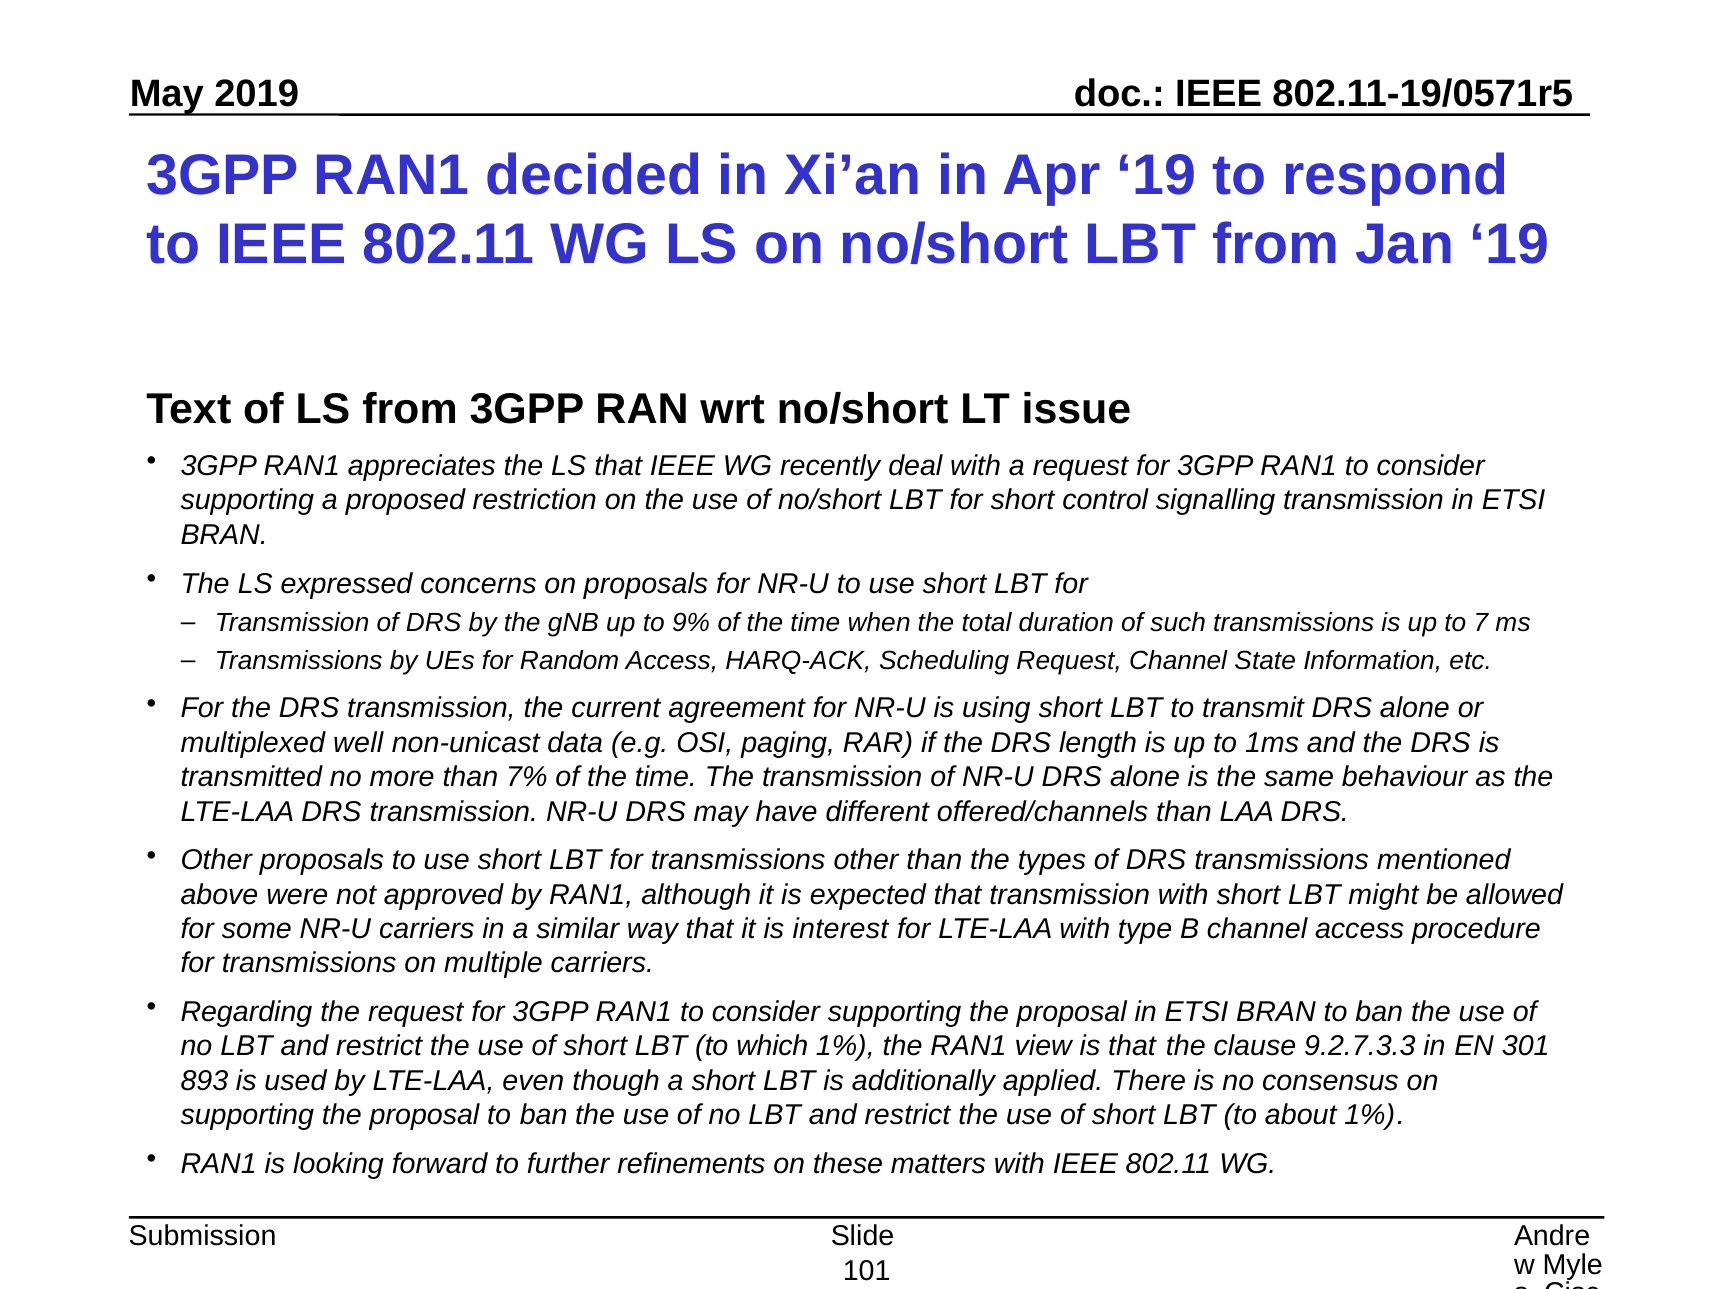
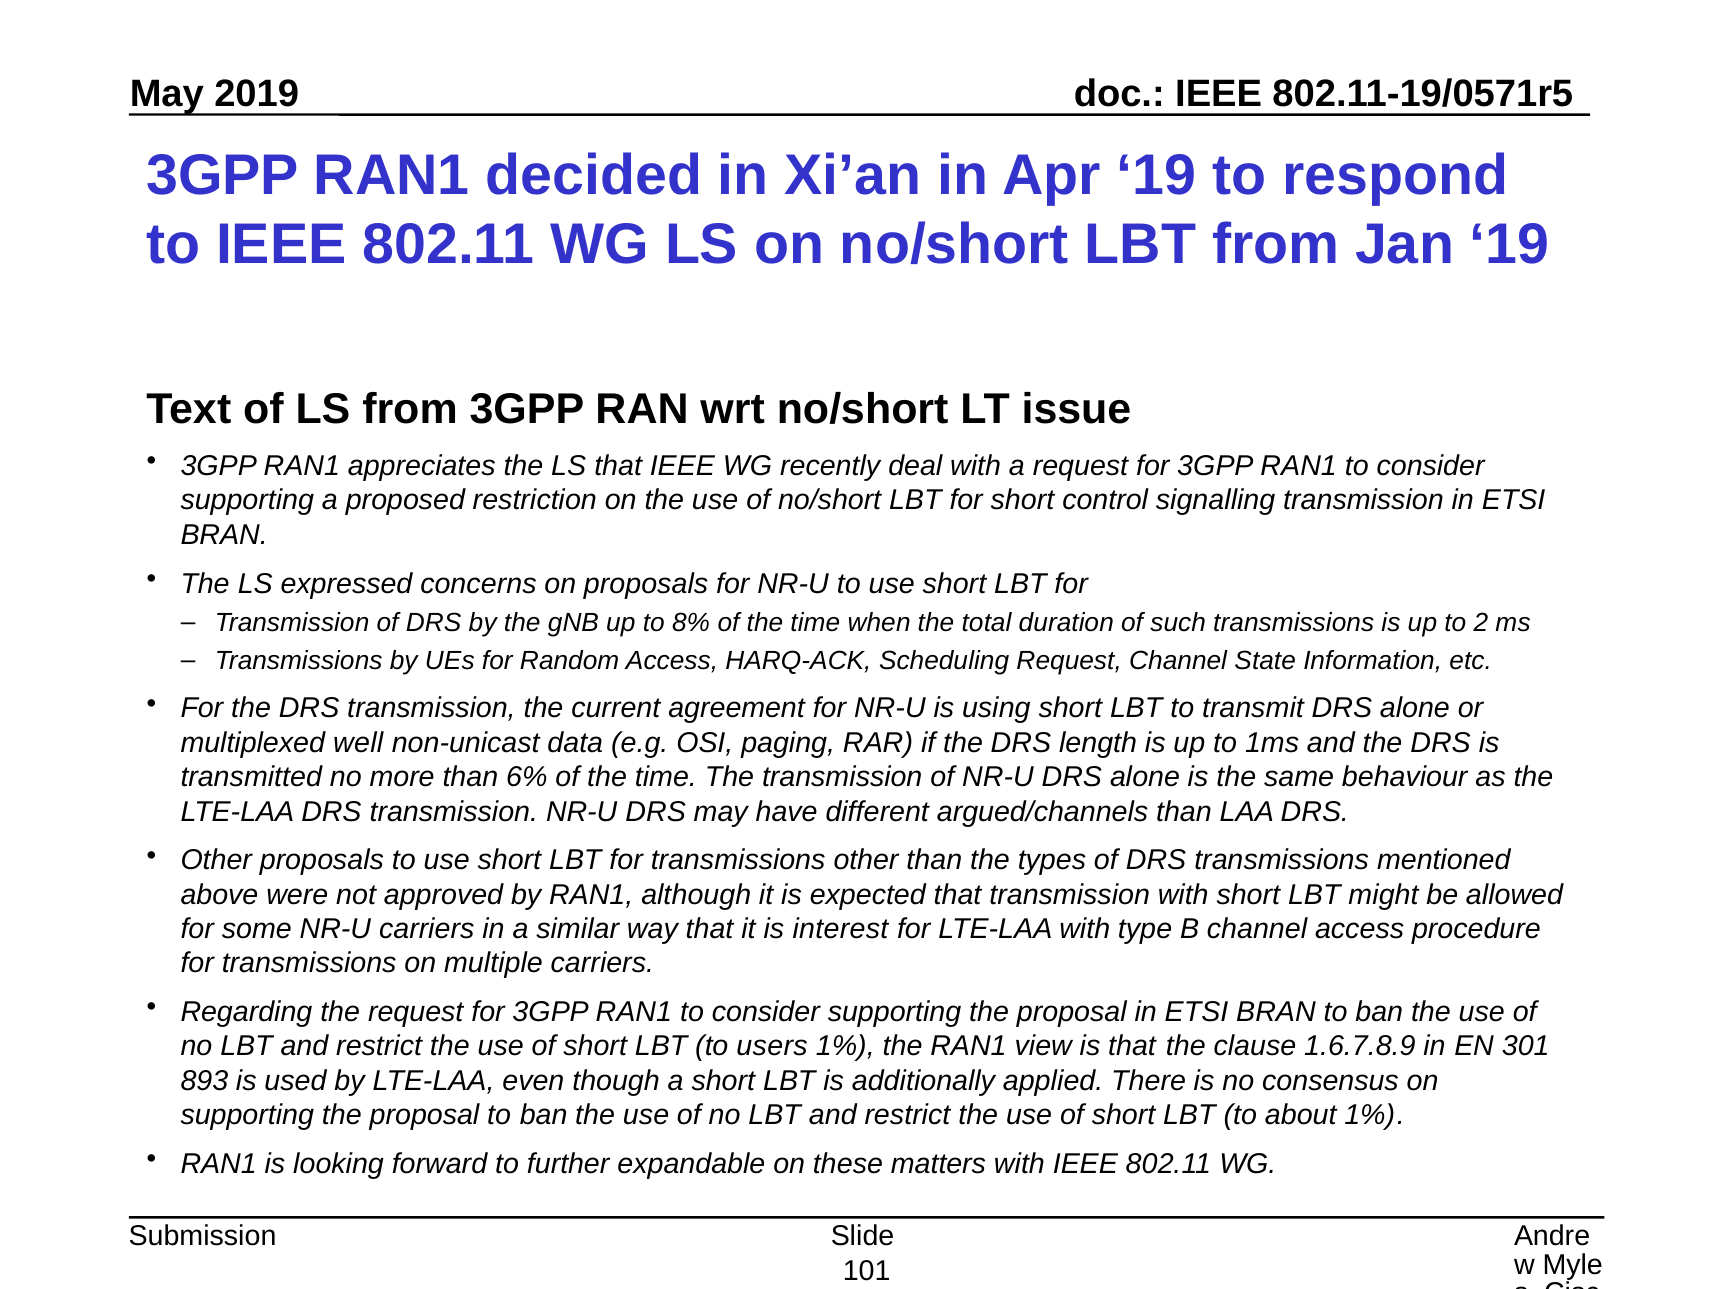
9%: 9% -> 8%
7: 7 -> 2
7%: 7% -> 6%
offered/channels: offered/channels -> argued/channels
which: which -> users
9.2.7.3.3: 9.2.7.3.3 -> 1.6.7.8.9
refinements: refinements -> expandable
